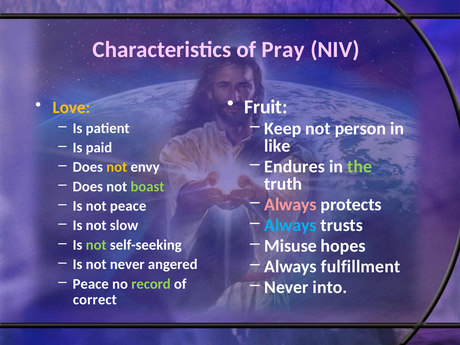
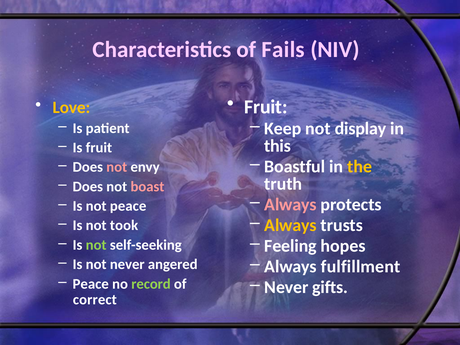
Pray: Pray -> Fails
person: person -> display
like: like -> this
Is paid: paid -> fruit
Endures: Endures -> Boastful
the colour: light green -> yellow
not at (117, 167) colour: yellow -> pink
boast colour: light green -> pink
Always at (291, 225) colour: light blue -> yellow
slow: slow -> took
Misuse: Misuse -> Feeling
into: into -> gifts
